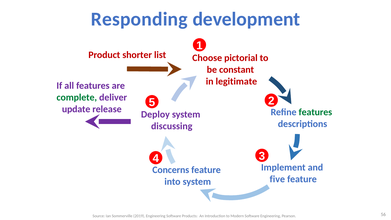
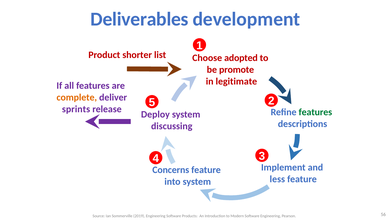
Responding: Responding -> Deliverables
pictorial: pictorial -> adopted
constant: constant -> promote
complete colour: green -> orange
update: update -> sprints
five: five -> less
